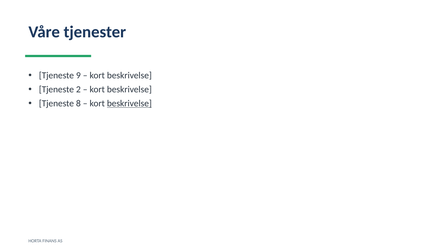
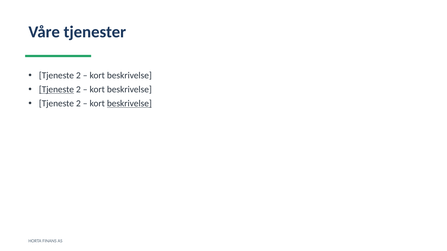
9 at (78, 76): 9 -> 2
Tjeneste at (56, 90) underline: none -> present
8 at (78, 104): 8 -> 2
